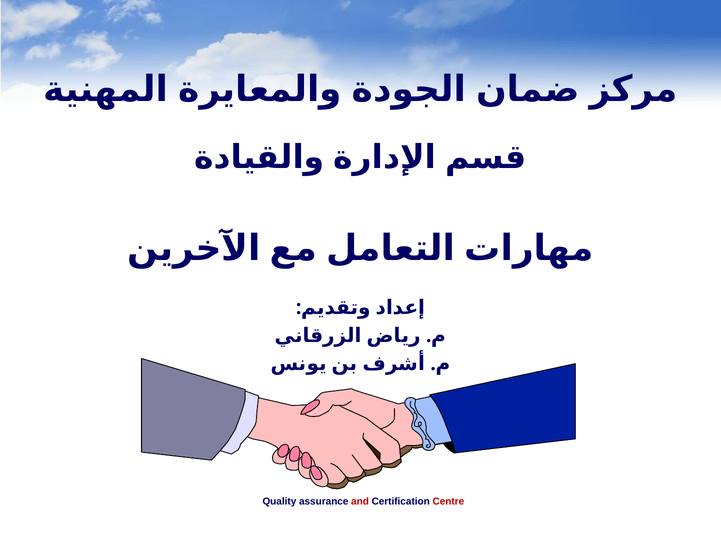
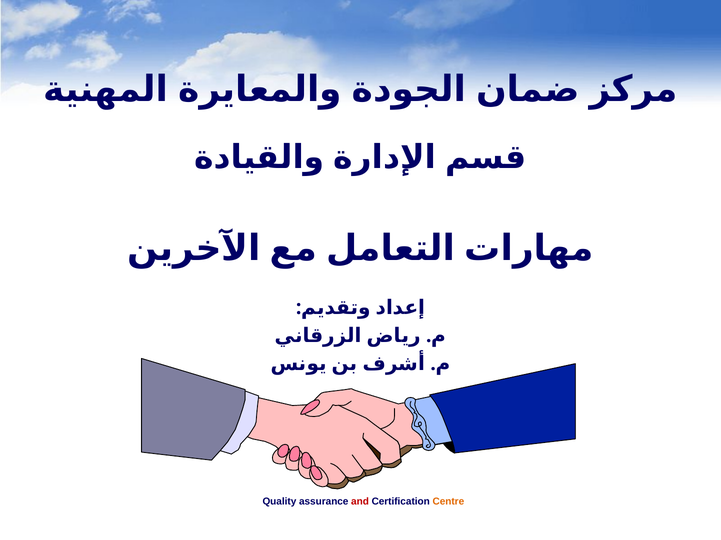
Centre colour: red -> orange
